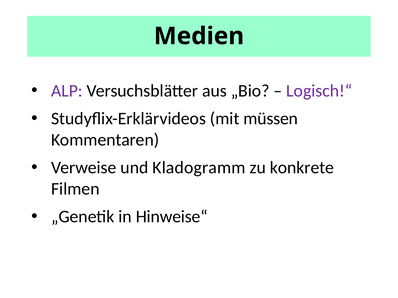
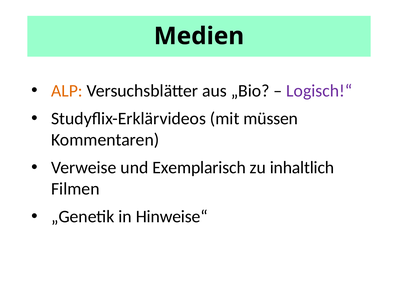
ALP colour: purple -> orange
Kladogramm: Kladogramm -> Exemplarisch
konkrete: konkrete -> inhaltlich
